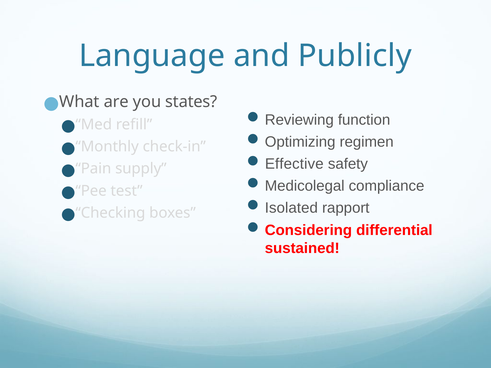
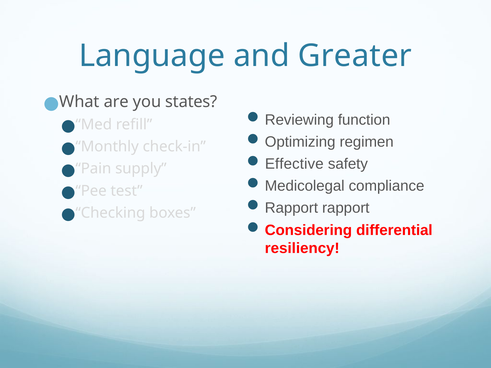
Publicly: Publicly -> Greater
Isolated at (291, 208): Isolated -> Rapport
sustained: sustained -> resiliency
